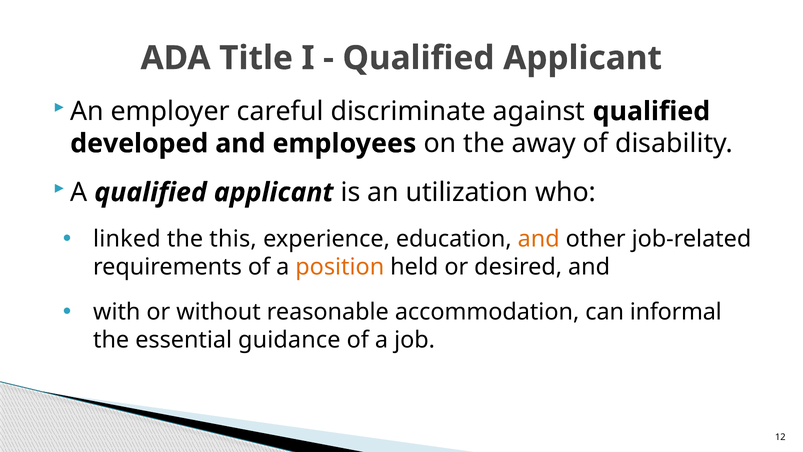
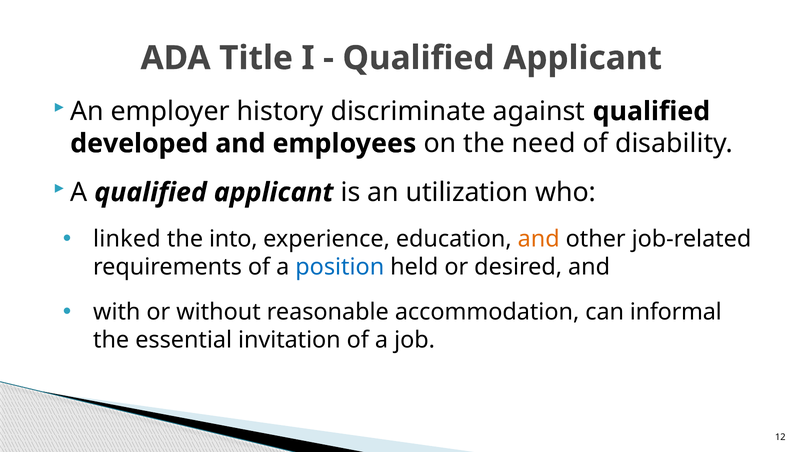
careful: careful -> history
away: away -> need
this: this -> into
position colour: orange -> blue
guidance: guidance -> invitation
